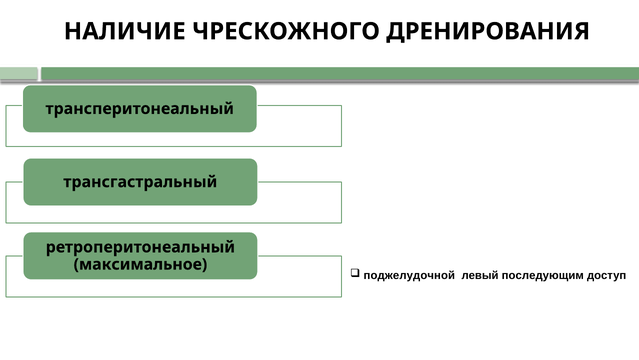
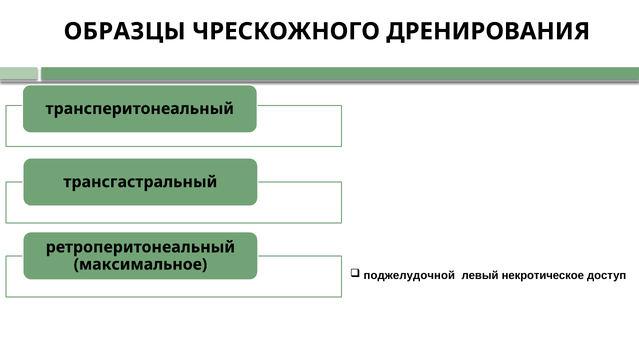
НАЛИЧИЕ: НАЛИЧИЕ -> ОБРАЗЦЫ
последующим: последующим -> некротическое
